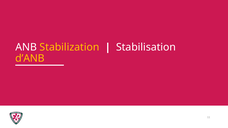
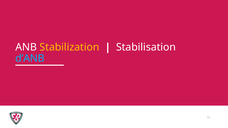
d’ANB colour: yellow -> light blue
